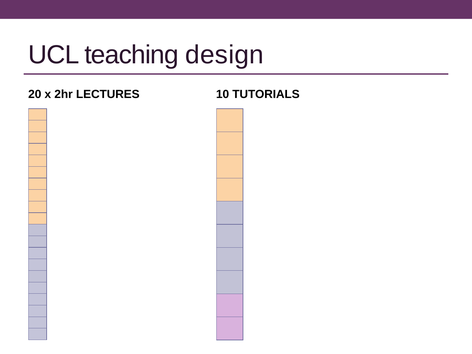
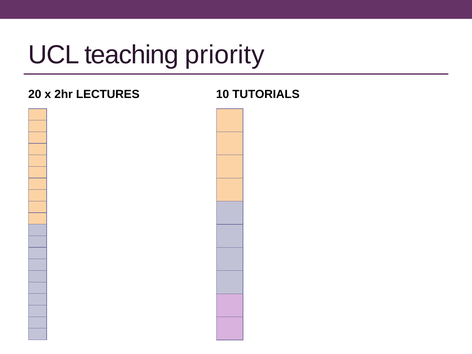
design: design -> priority
